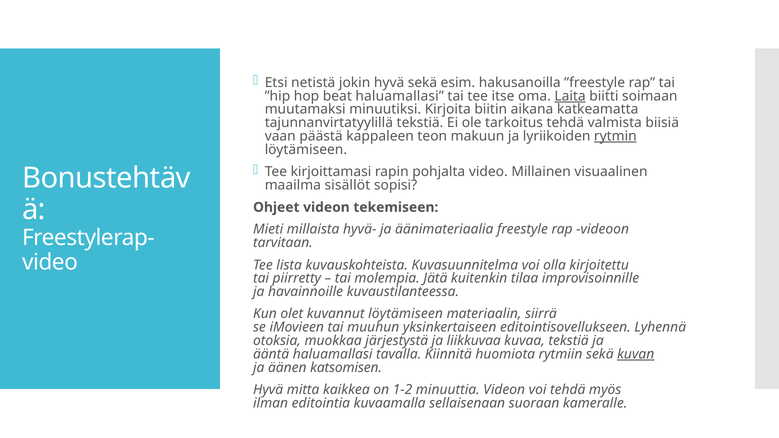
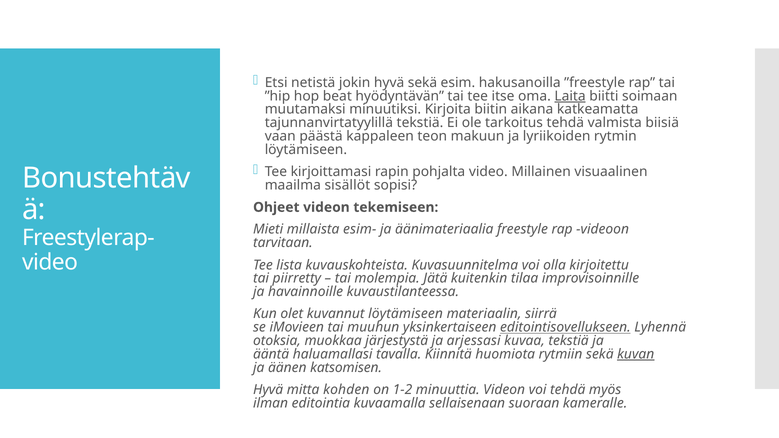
beat haluamallasi: haluamallasi -> hyödyntävän
rytmin underline: present -> none
hyvä-: hyvä- -> esim-
editointisovellukseen underline: none -> present
liikkuvaa: liikkuvaa -> arjessasi
kaikkea: kaikkea -> kohden
